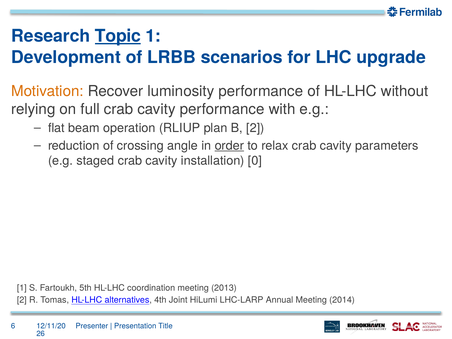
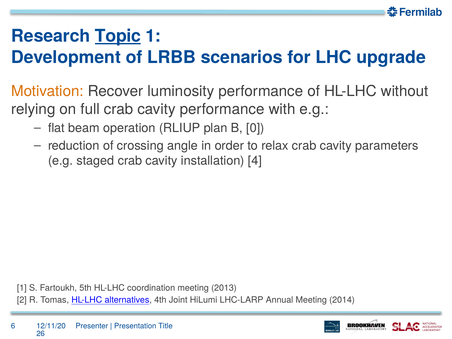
B 2: 2 -> 0
order underline: present -> none
0: 0 -> 4
